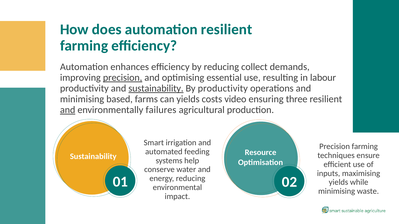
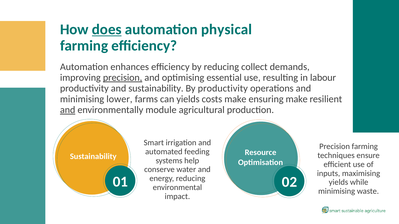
does underline: none -> present
automation resilient: resilient -> physical
sustainability at (156, 88) underline: present -> none
based: based -> lower
costs video: video -> make
ensuring three: three -> make
failures: failures -> module
